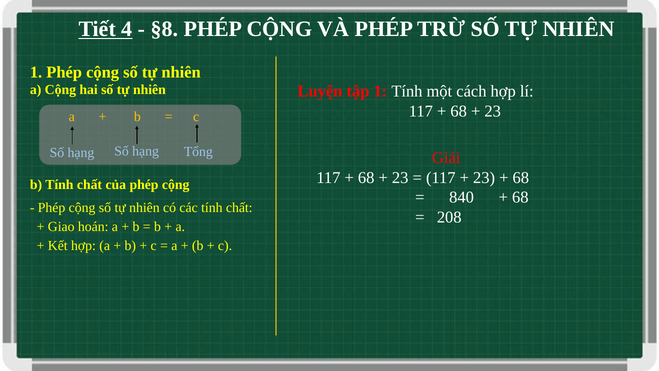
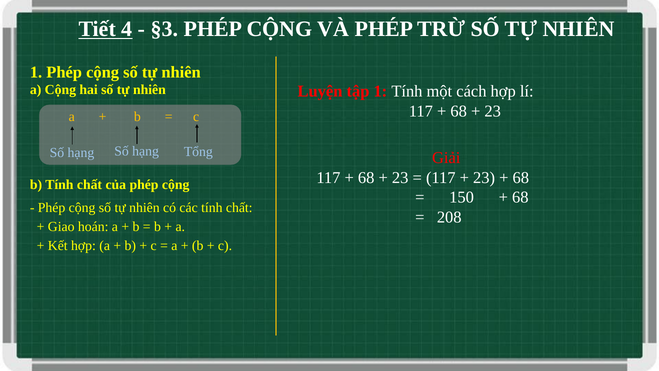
§8: §8 -> §3
840: 840 -> 150
